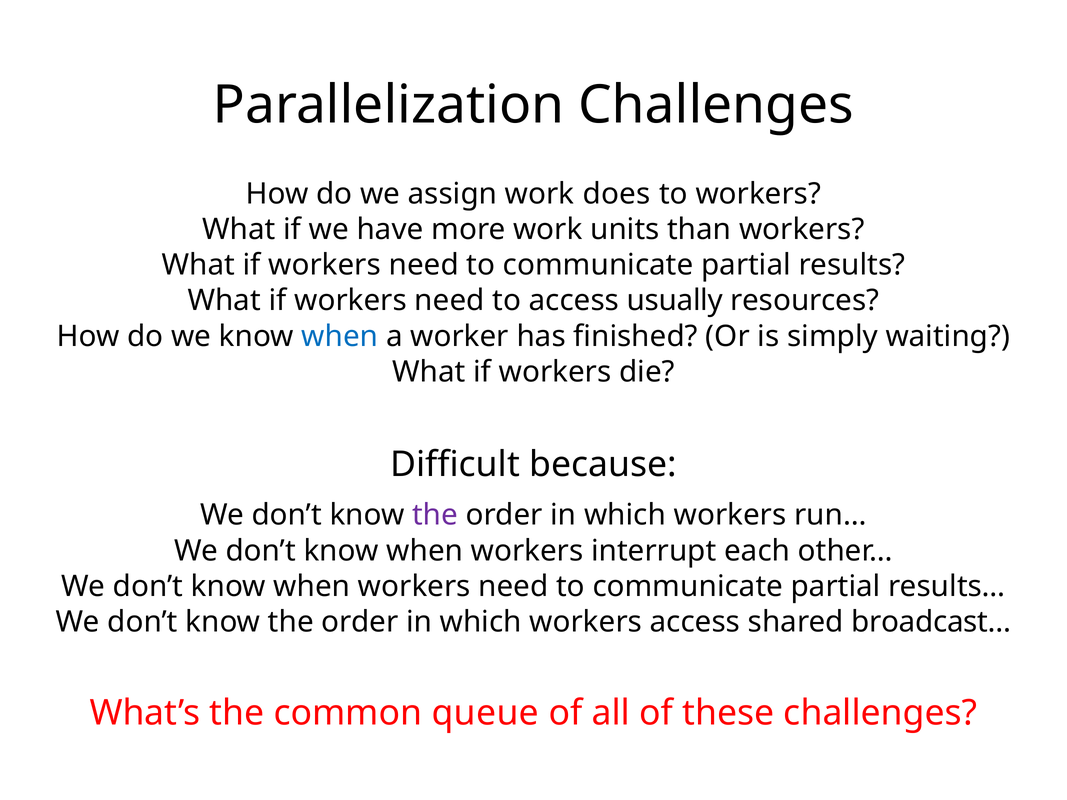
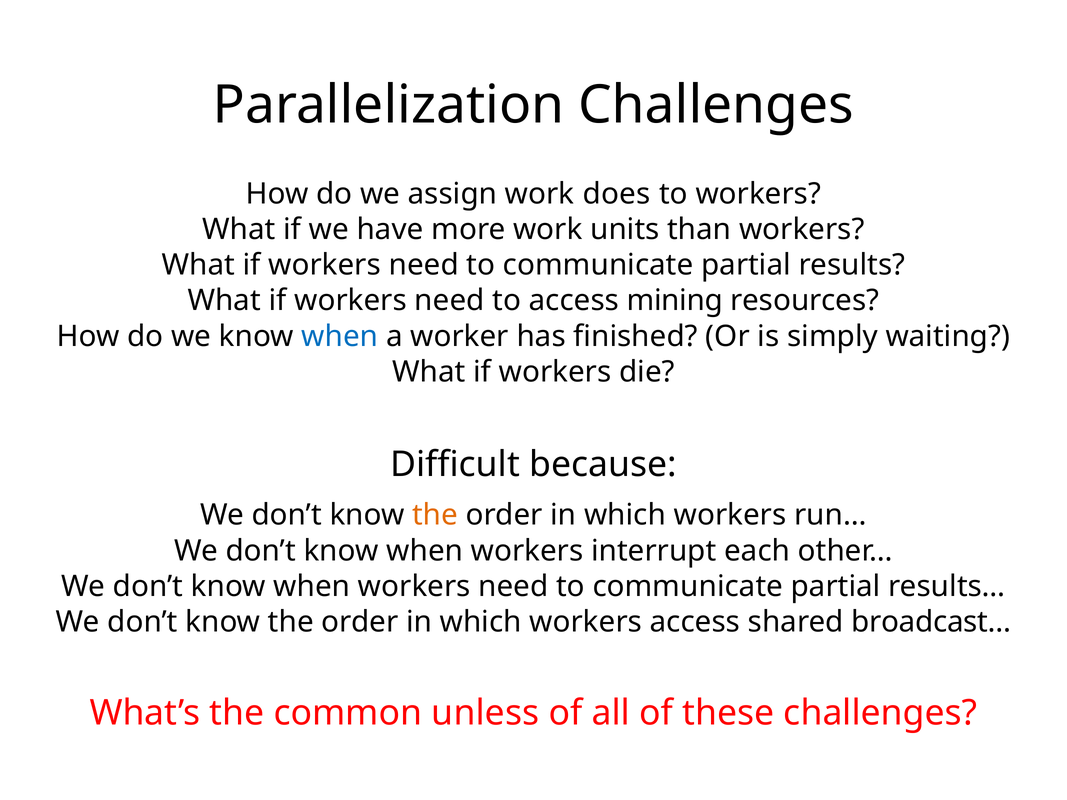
usually: usually -> mining
the at (435, 515) colour: purple -> orange
queue: queue -> unless
